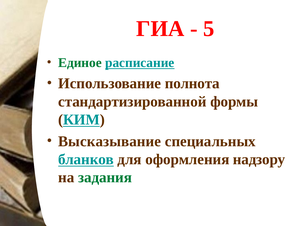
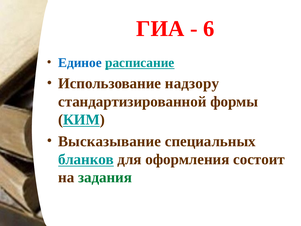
5: 5 -> 6
Единое colour: green -> blue
полнота: полнота -> надзору
надзору: надзору -> состоит
